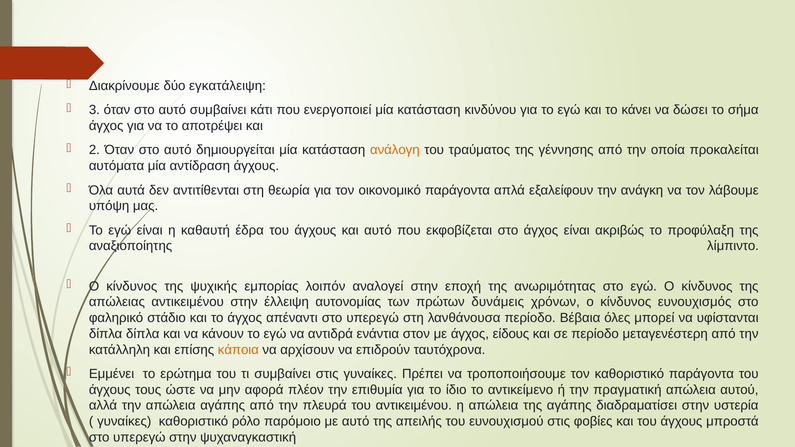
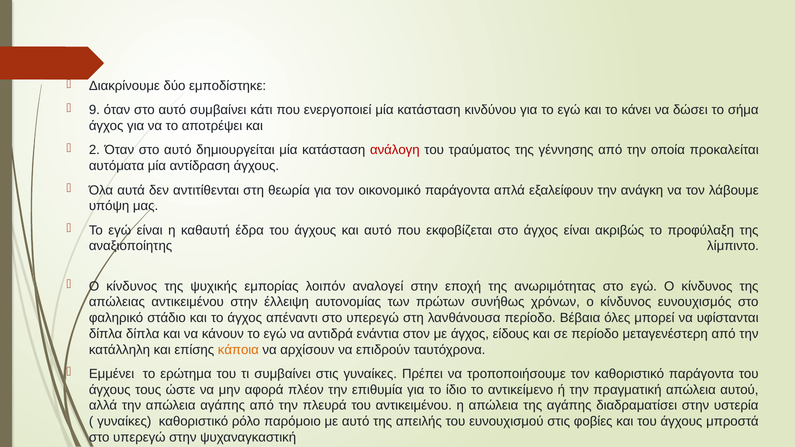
εγκατάλειψη: εγκατάλειψη -> εμποδίστηκε
3: 3 -> 9
ανάλογη colour: orange -> red
δυνάμεις: δυνάμεις -> συνήθως
